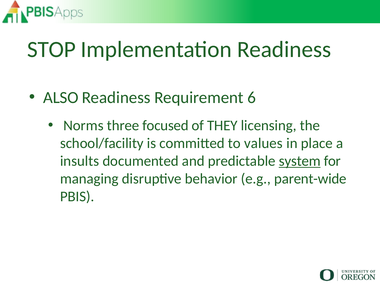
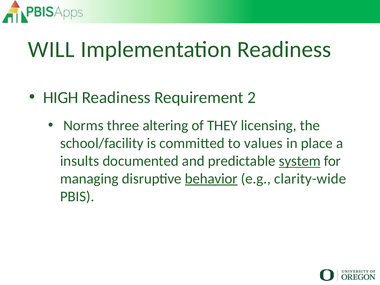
STOP: STOP -> WILL
ALSO: ALSO -> HIGH
6: 6 -> 2
focused: focused -> altering
behavior underline: none -> present
parent-wide: parent-wide -> clarity-wide
